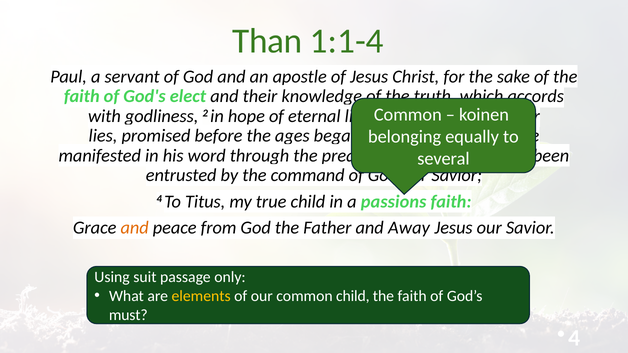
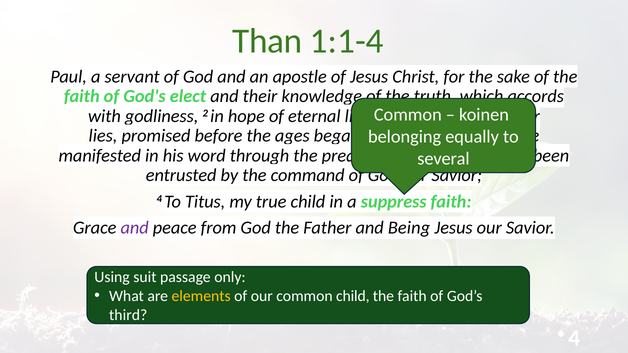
passions: passions -> suppress
and at (135, 228) colour: orange -> purple
Away: Away -> Being
must: must -> third
